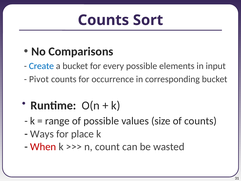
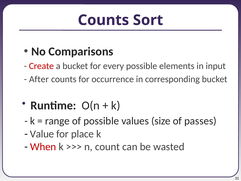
Create colour: blue -> red
Pivot: Pivot -> After
of counts: counts -> passes
Ways: Ways -> Value
